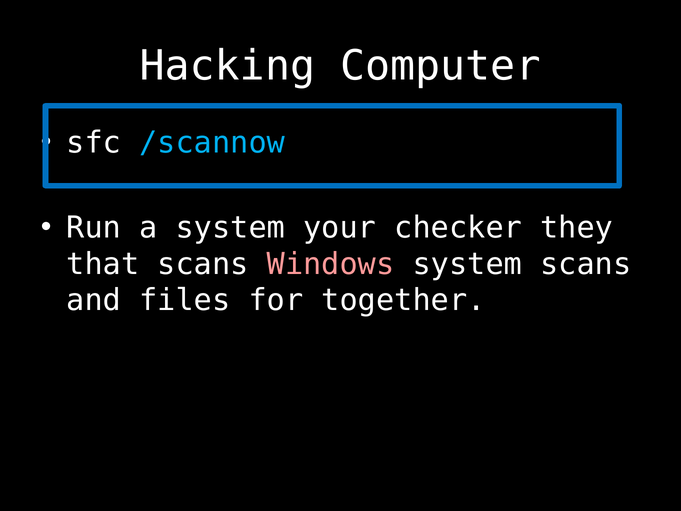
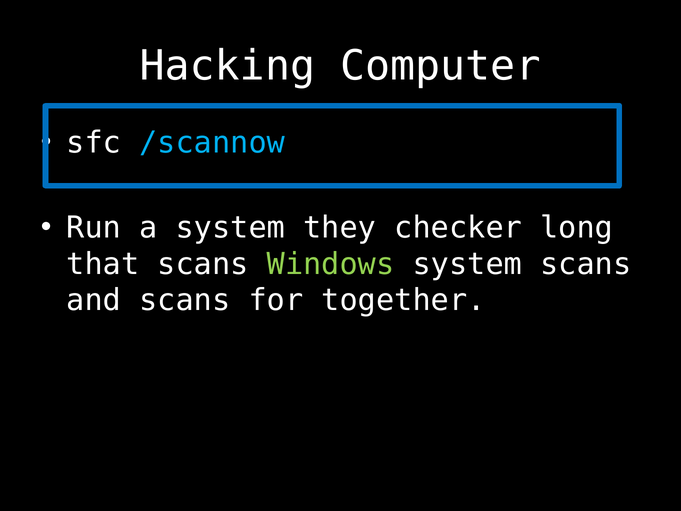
your: your -> they
they: they -> long
Windows colour: pink -> light green
and files: files -> scans
